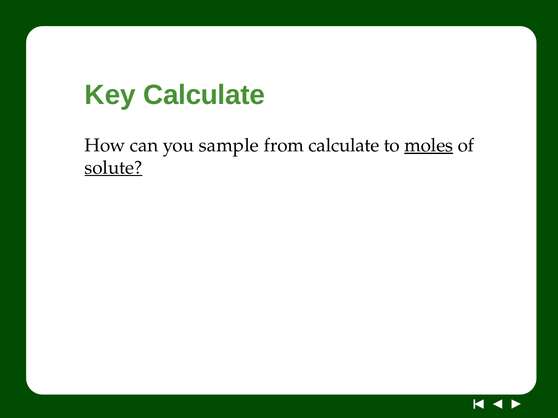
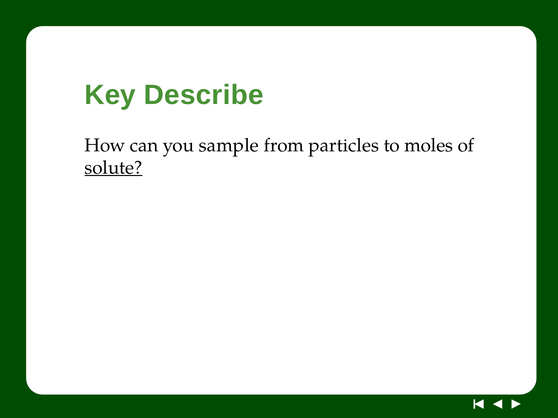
Key Calculate: Calculate -> Describe
from calculate: calculate -> particles
moles underline: present -> none
